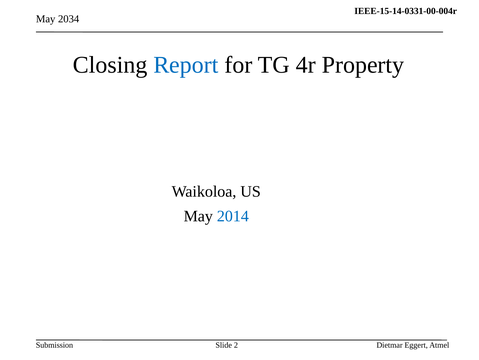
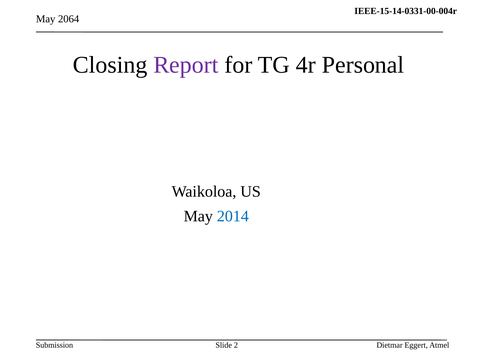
2034: 2034 -> 2064
Report colour: blue -> purple
Property: Property -> Personal
